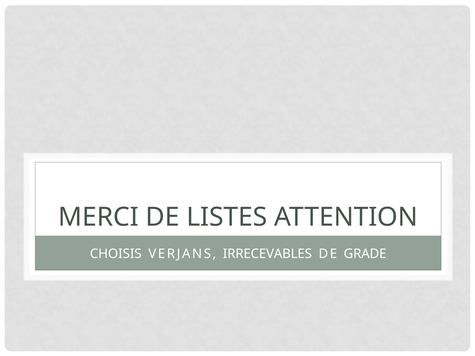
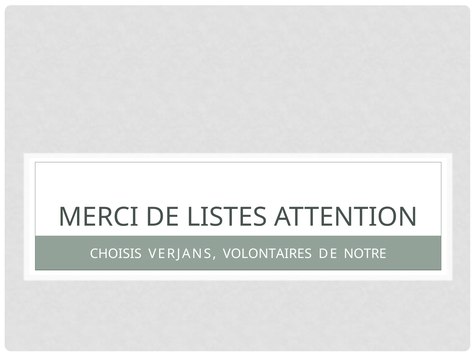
IRRECEVABLES: IRRECEVABLES -> VOLONTAIRES
GRADE: GRADE -> NOTRE
